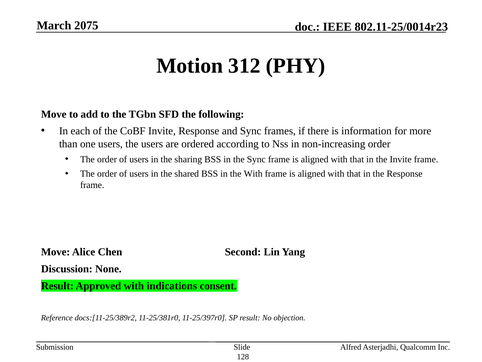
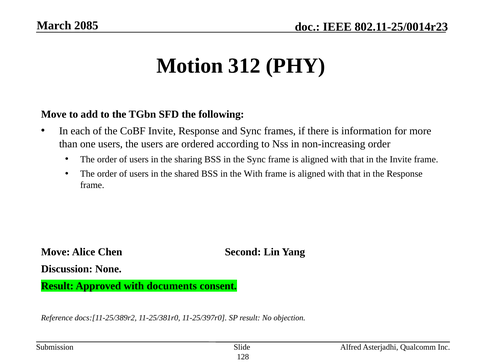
2075: 2075 -> 2085
indications: indications -> documents
